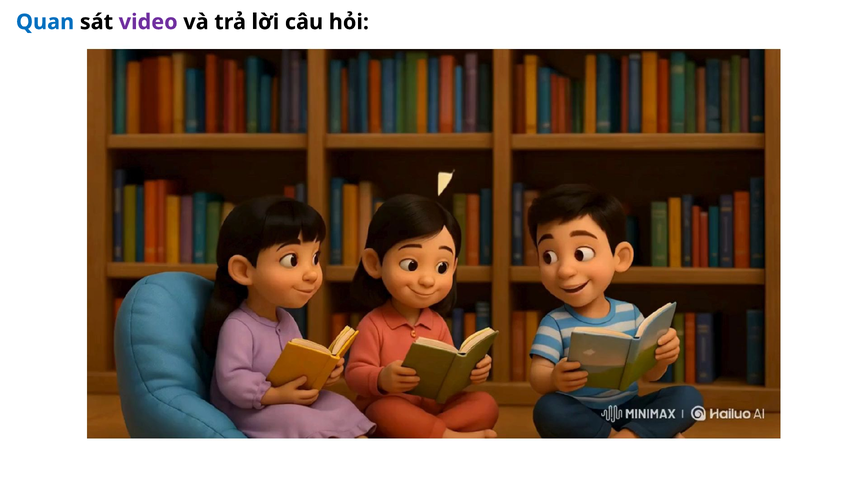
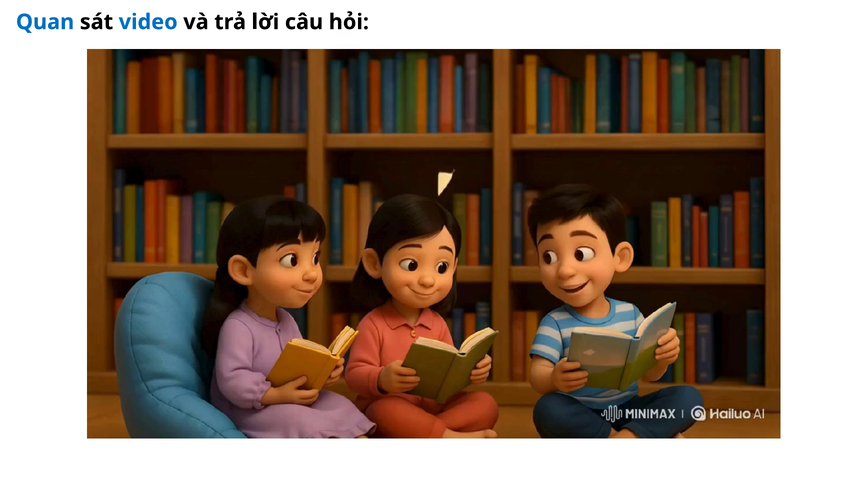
video at (148, 22) colour: purple -> blue
